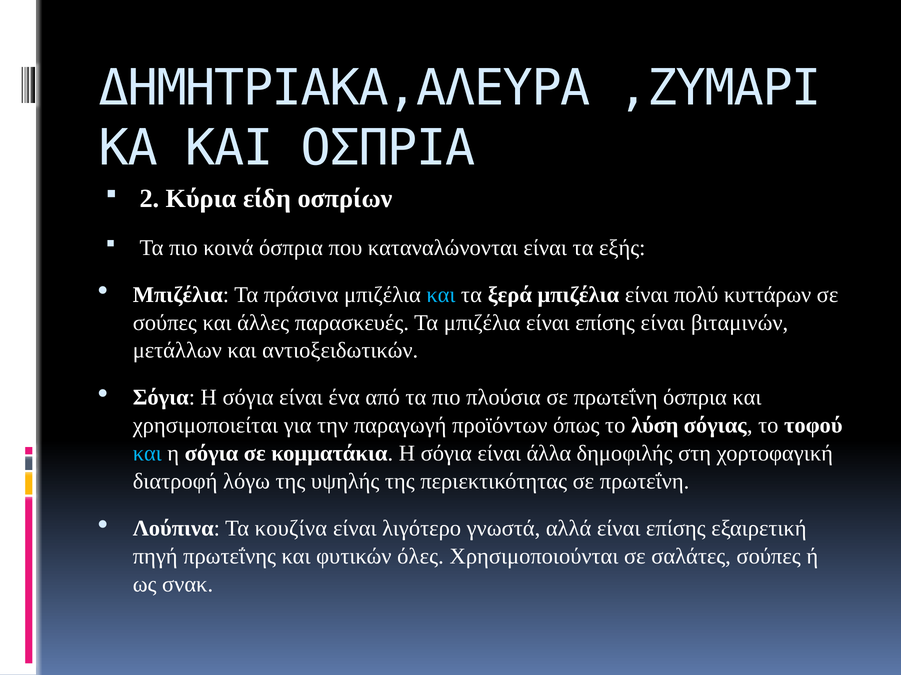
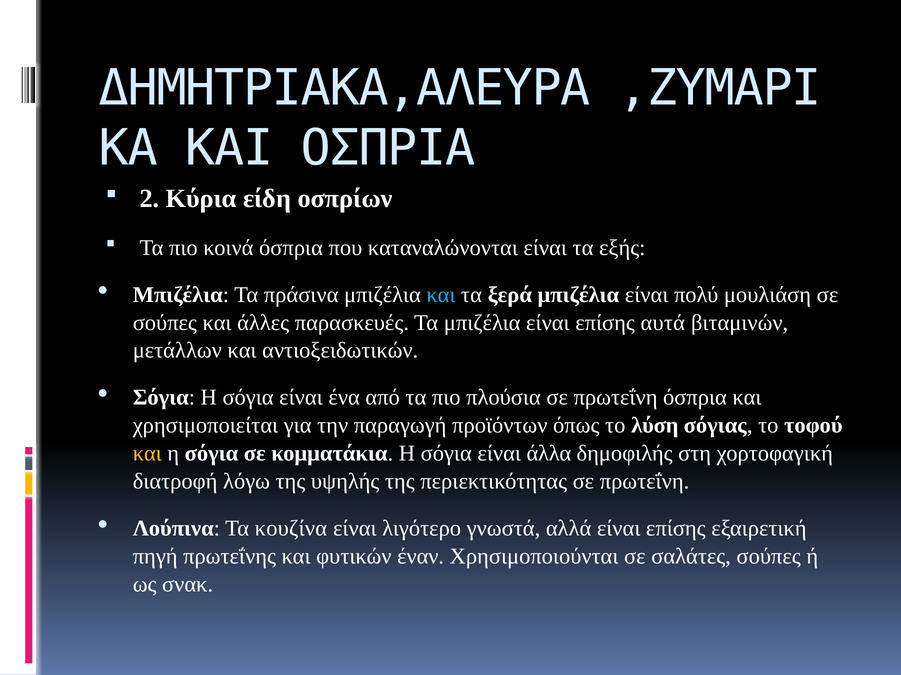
κυττάρων: κυττάρων -> μουλιάση
επίσης είναι: είναι -> αυτά
και at (147, 454) colour: light blue -> yellow
όλες: όλες -> έναν
